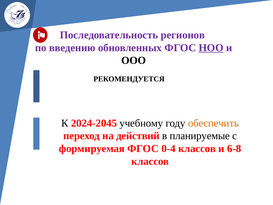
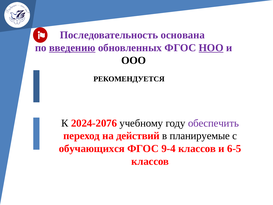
регионов: регионов -> основана
введению underline: none -> present
2024-2045: 2024-2045 -> 2024-2076
обеспечить colour: orange -> purple
формируемая: формируемая -> обучающихся
0-4: 0-4 -> 9-4
6-8: 6-8 -> 6-5
